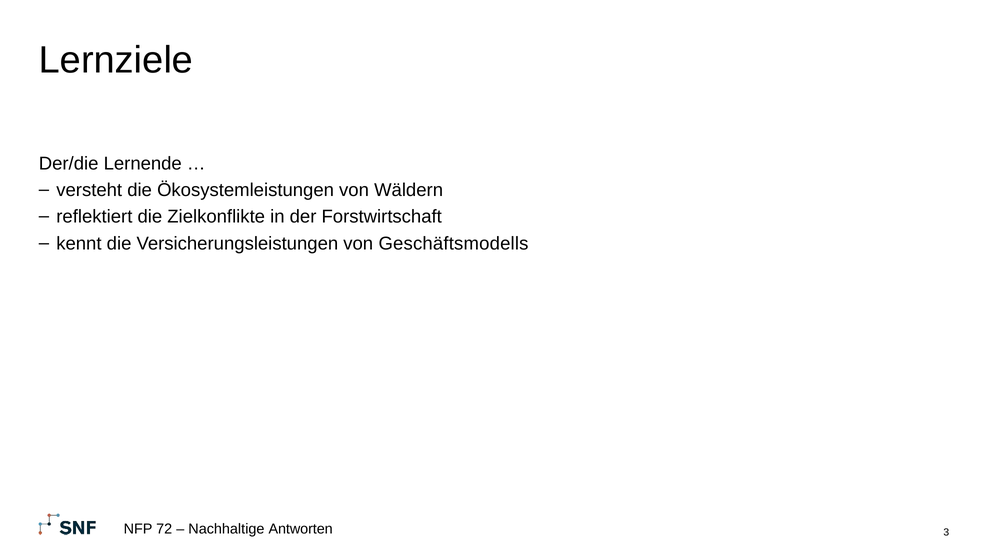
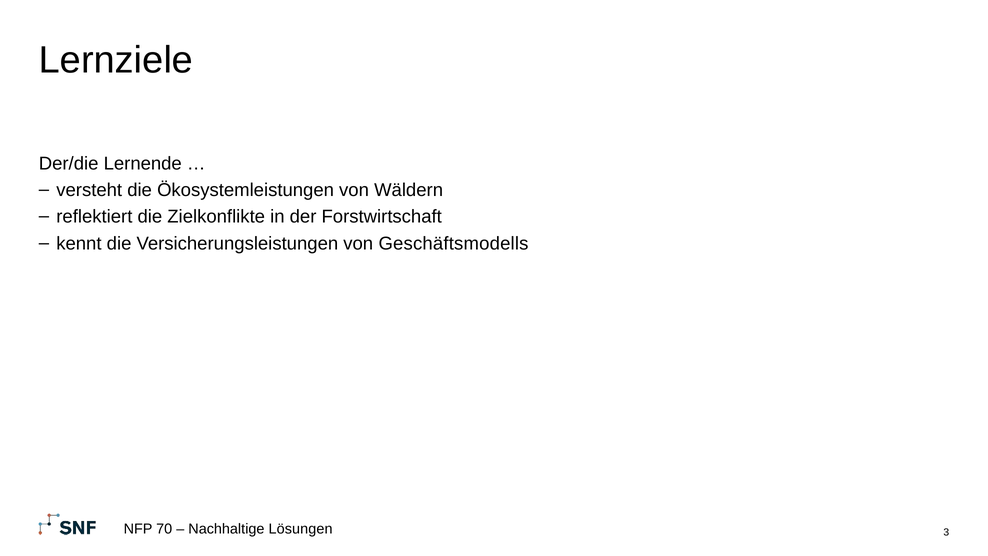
72: 72 -> 70
Antworten: Antworten -> Lösungen
